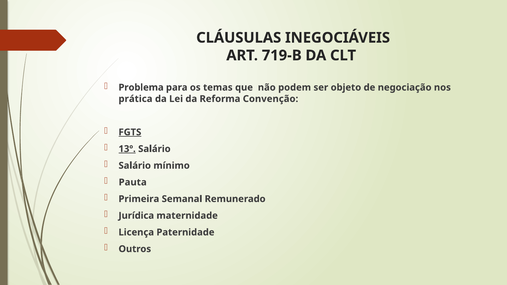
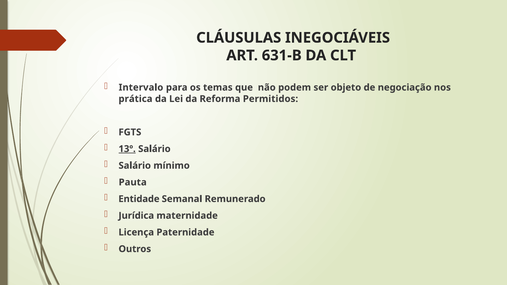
719-B: 719-B -> 631-B
Problema: Problema -> Intervalo
Convenção: Convenção -> Permitidos
FGTS underline: present -> none
Primeira: Primeira -> Entidade
